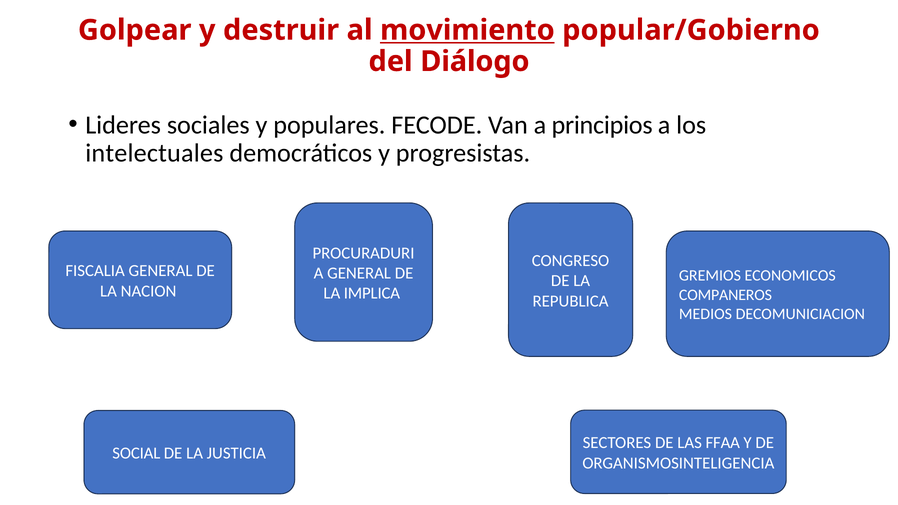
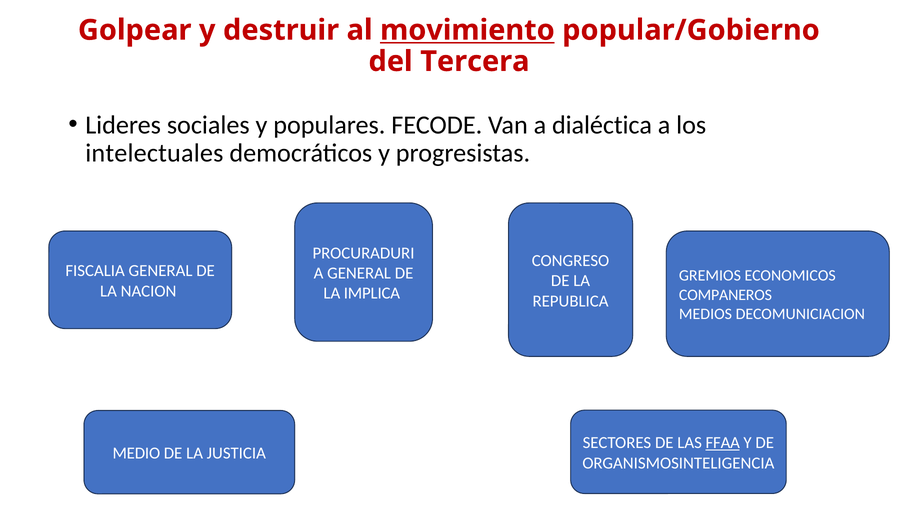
Diálogo: Diálogo -> Tercera
principios: principios -> dialéctica
FFAA underline: none -> present
SOCIAL: SOCIAL -> MEDIO
